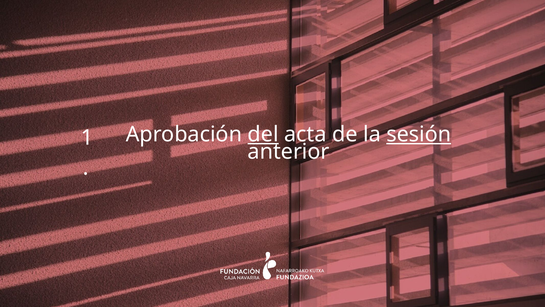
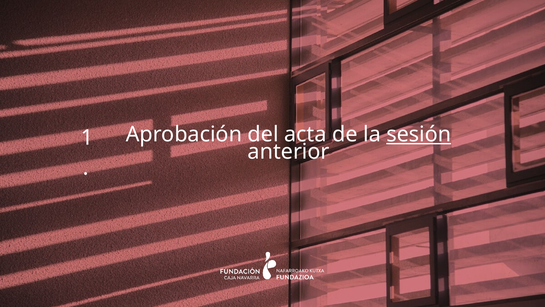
del underline: present -> none
